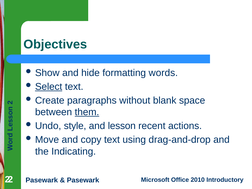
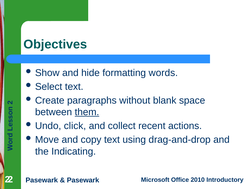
Select underline: present -> none
style: style -> click
lesson: lesson -> collect
